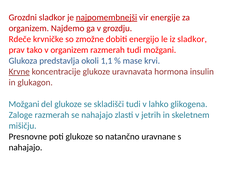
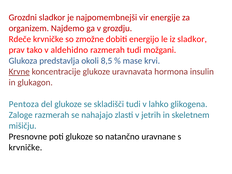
najpomembnejši underline: present -> none
v organizem: organizem -> aldehidno
1,1: 1,1 -> 8,5
Možgani at (24, 104): Možgani -> Pentoza
nahajajo at (25, 147): nahajajo -> krvničke
